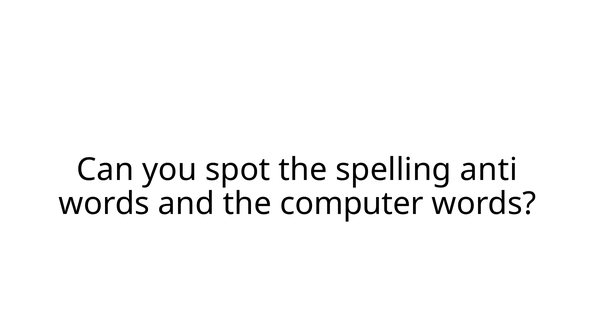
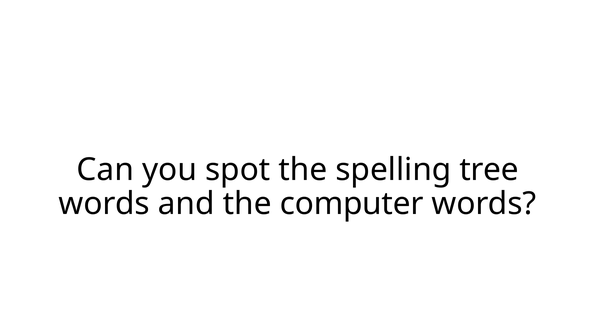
anti: anti -> tree
